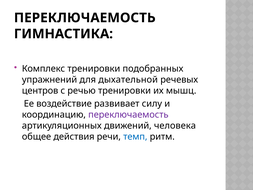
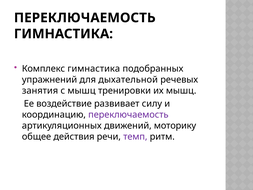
Комплекс тренировки: тренировки -> гимнастика
центров: центров -> занятия
с речью: речью -> мышц
человека: человека -> моторику
темп colour: blue -> purple
